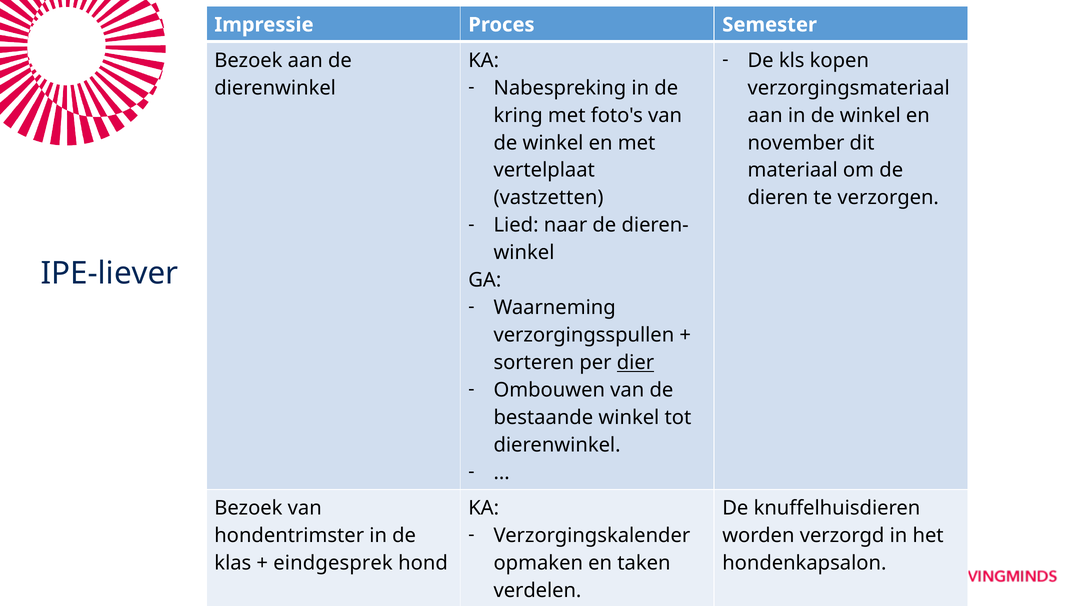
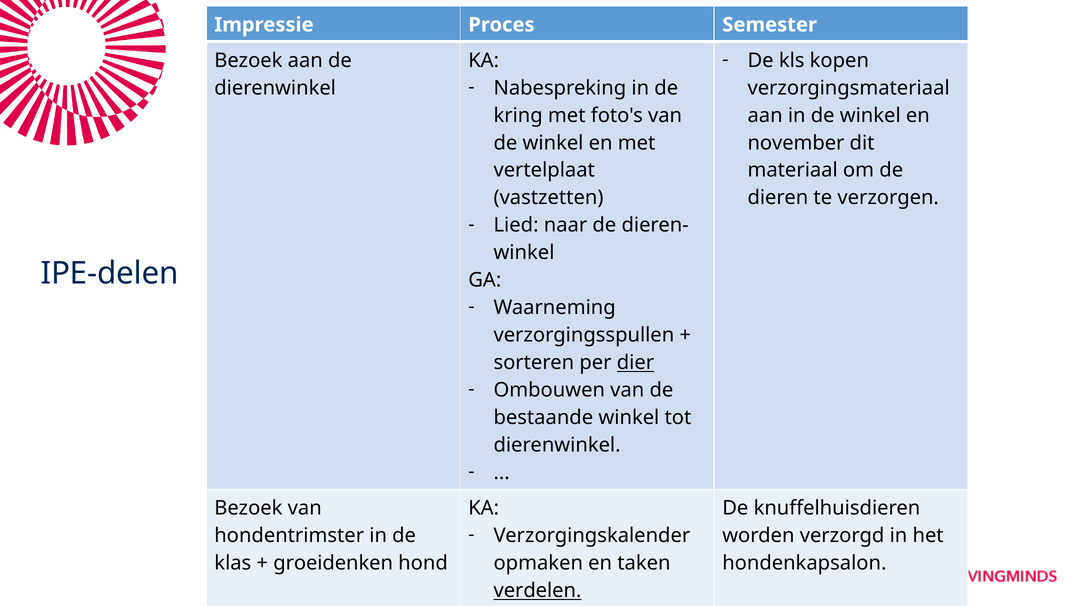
IPE-liever: IPE-liever -> IPE-delen
eindgesprek: eindgesprek -> groeidenken
verdelen underline: none -> present
